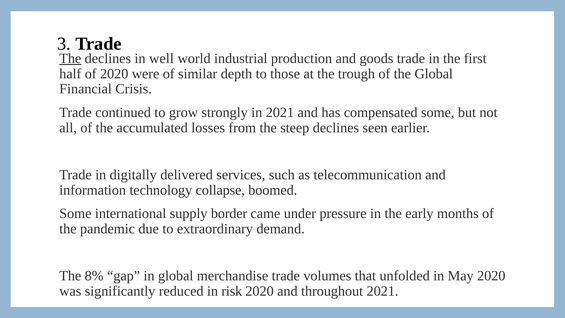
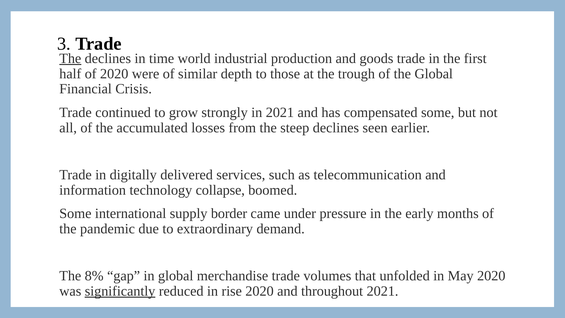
well: well -> time
significantly underline: none -> present
risk: risk -> rise
